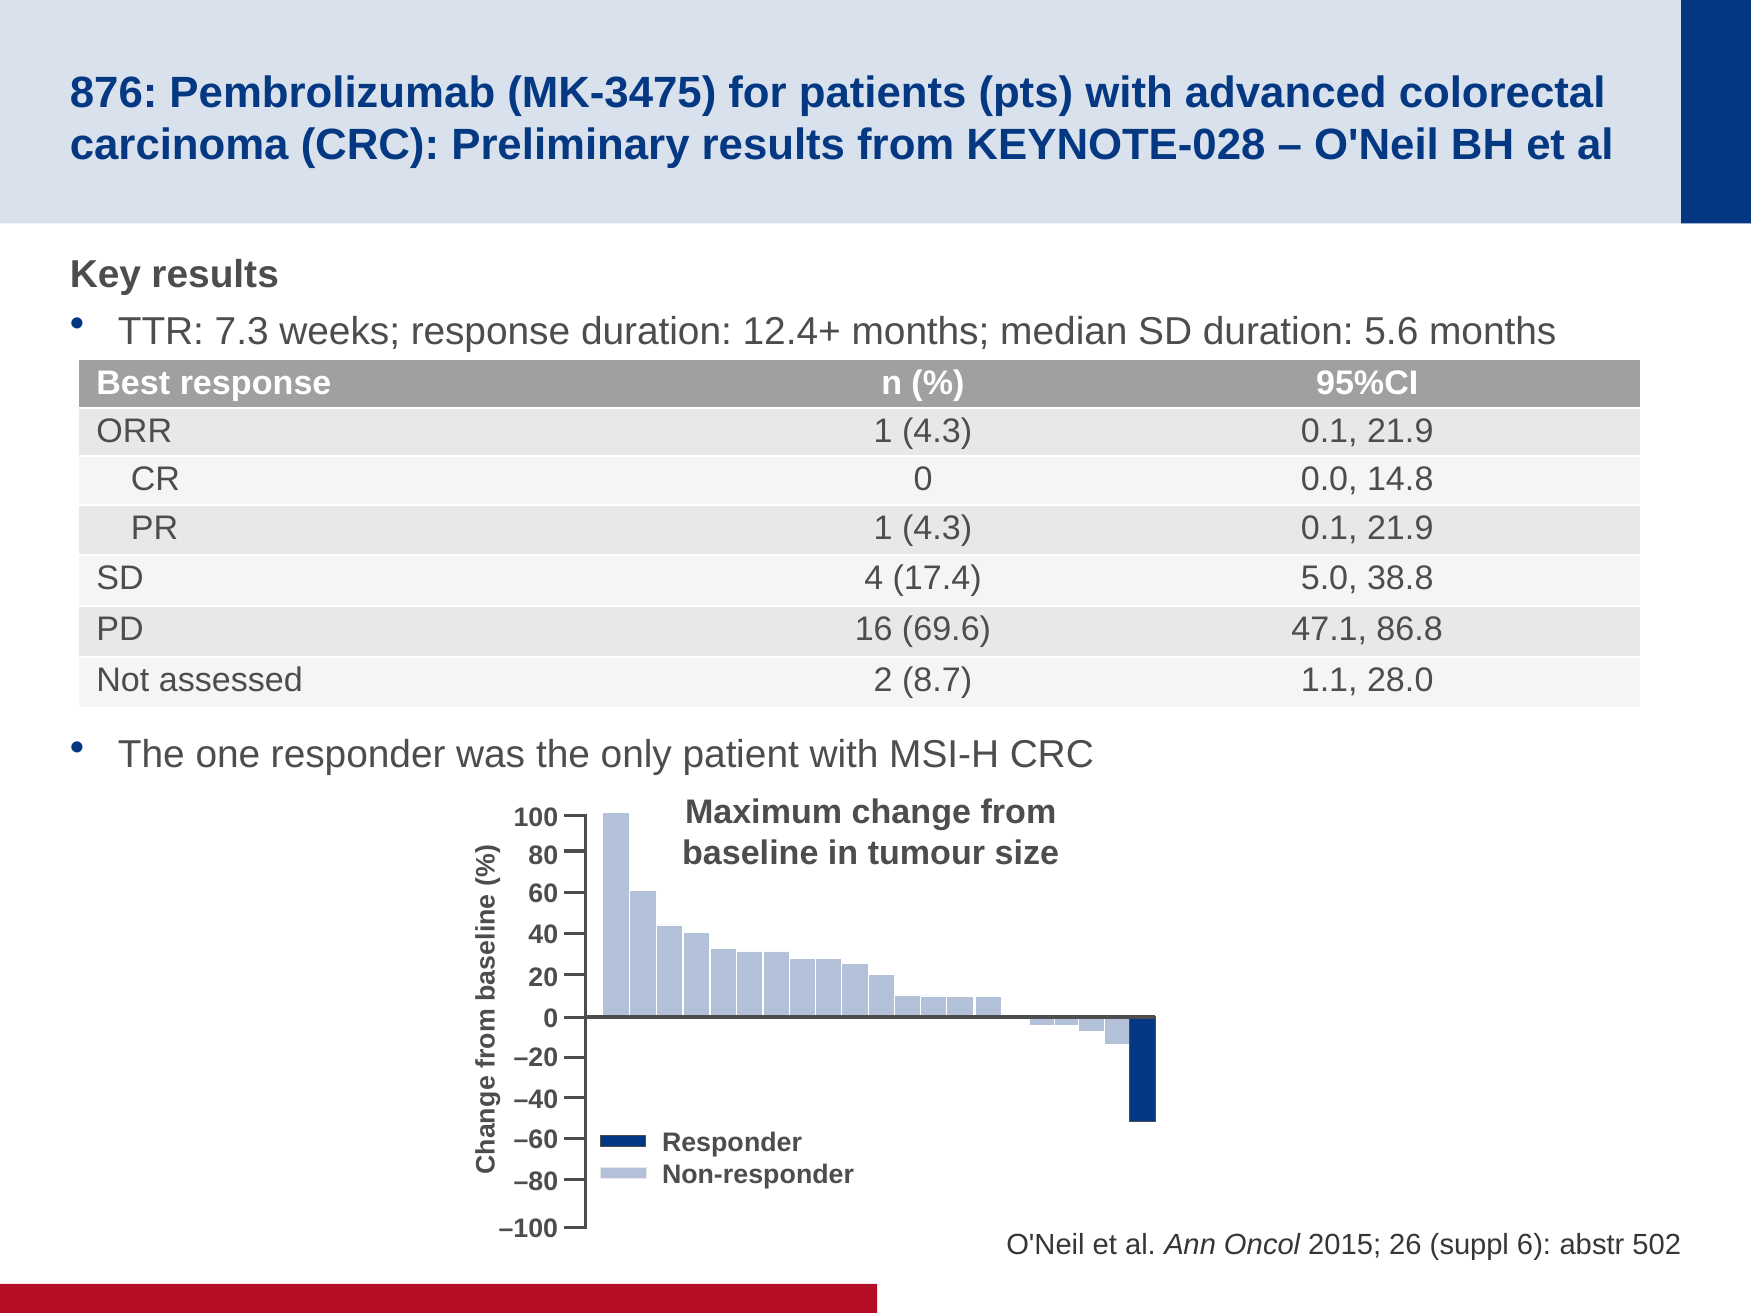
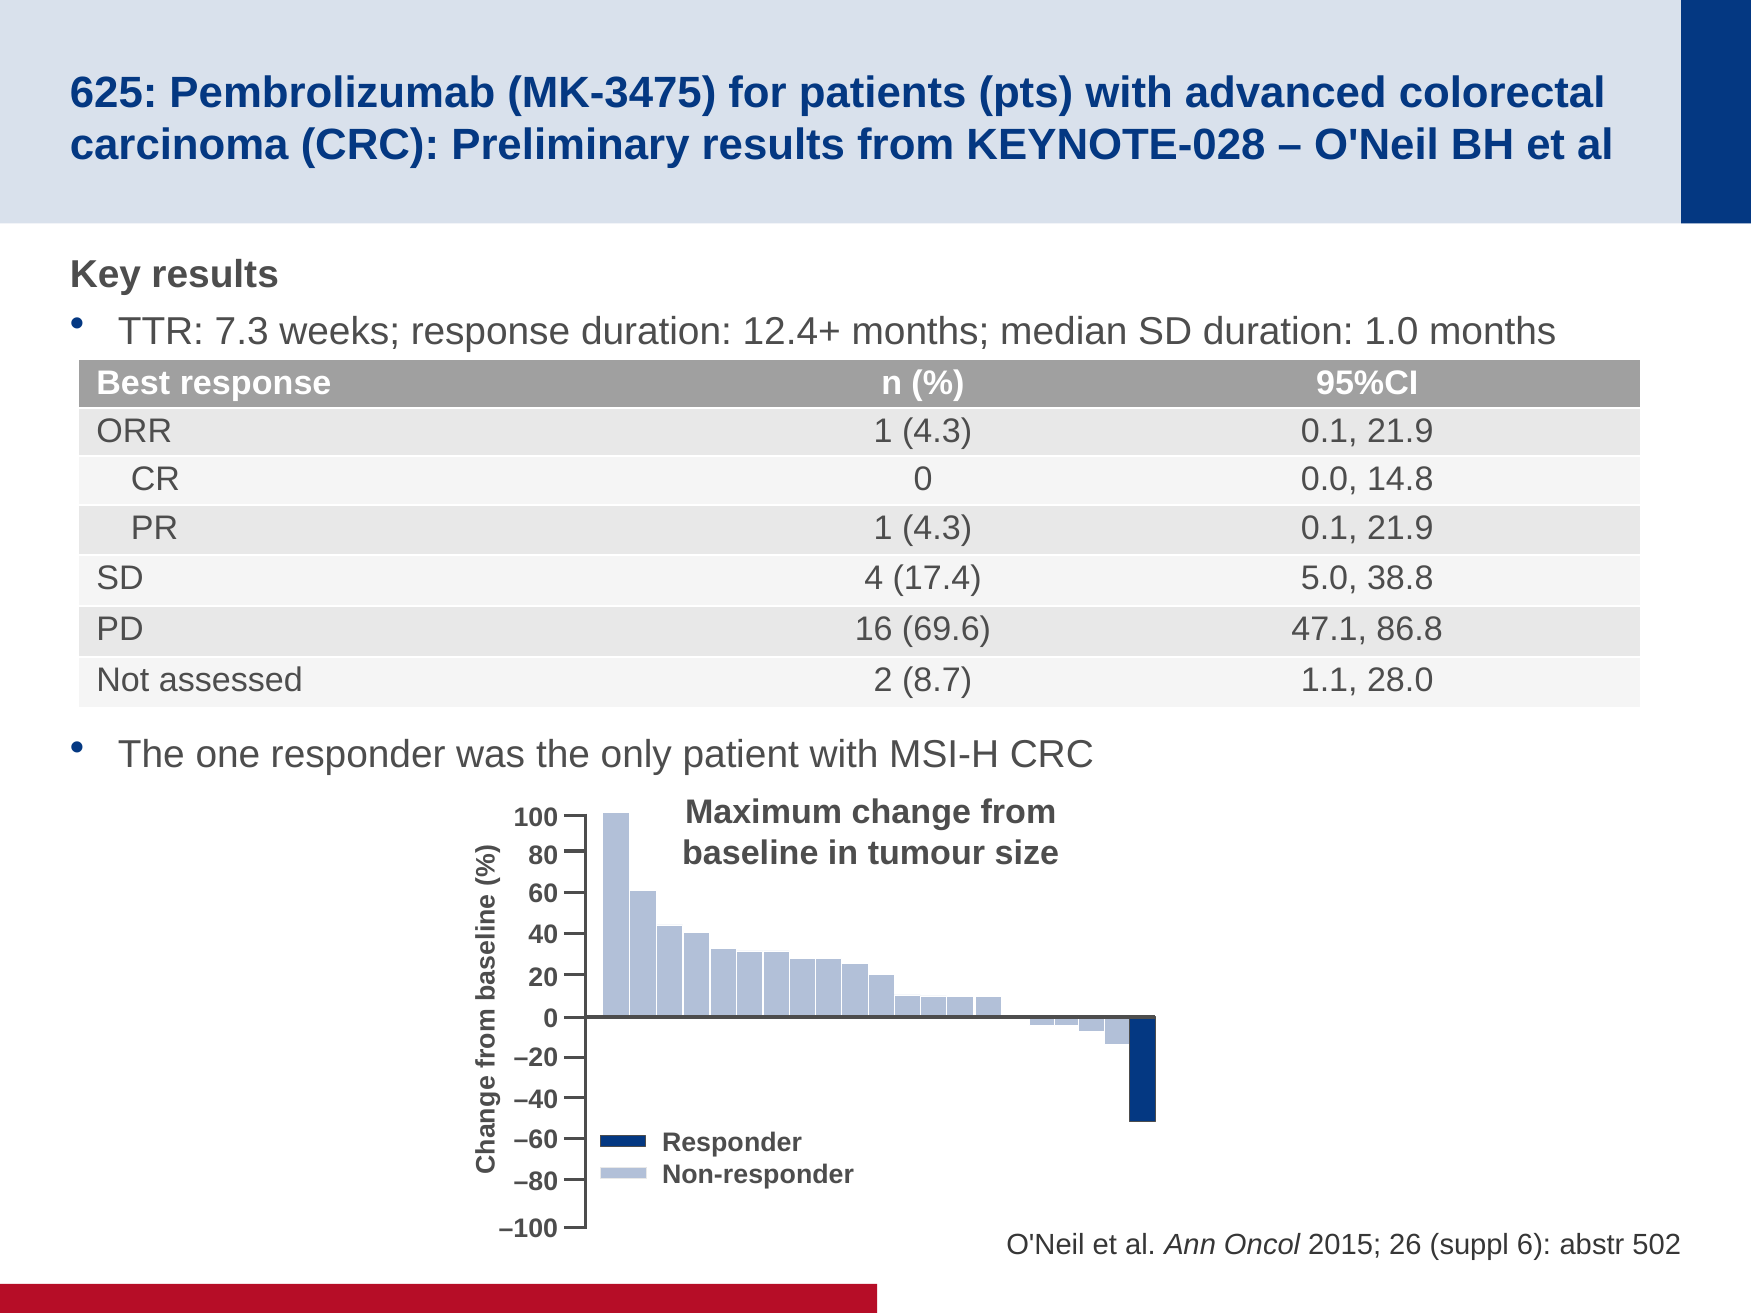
876: 876 -> 625
5.6: 5.6 -> 1.0
